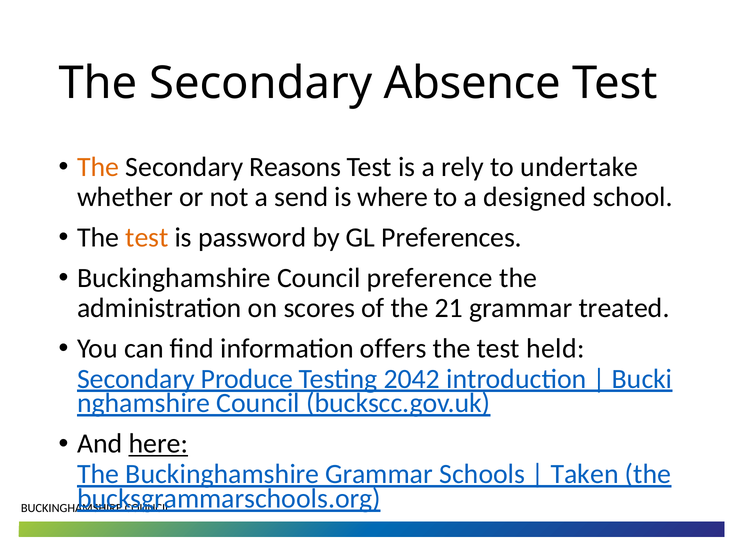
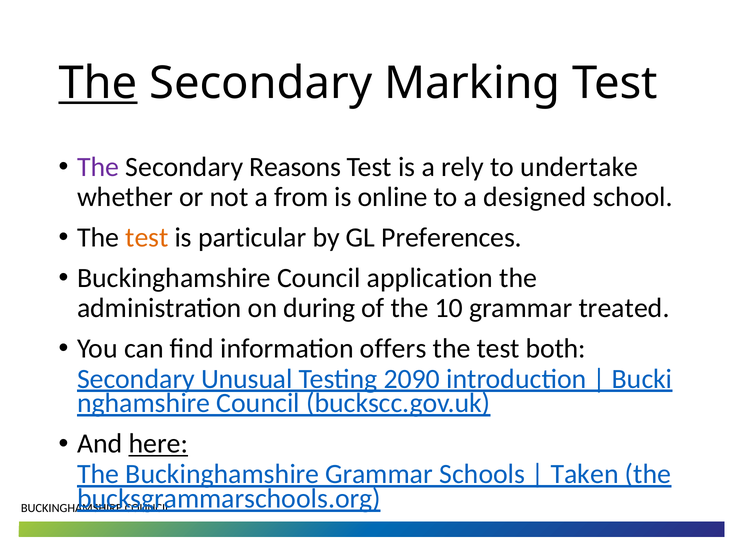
The at (98, 83) underline: none -> present
Absence: Absence -> Marking
The at (98, 167) colour: orange -> purple
send: send -> from
where: where -> online
password: password -> particular
preference: preference -> application
scores: scores -> during
21: 21 -> 10
held: held -> both
Produce: Produce -> Unusual
2042: 2042 -> 2090
